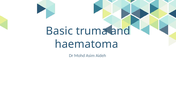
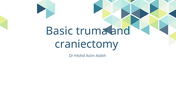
haematoma: haematoma -> craniectomy
